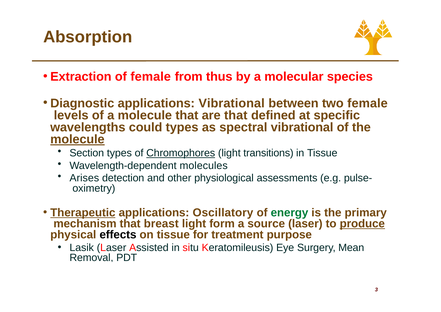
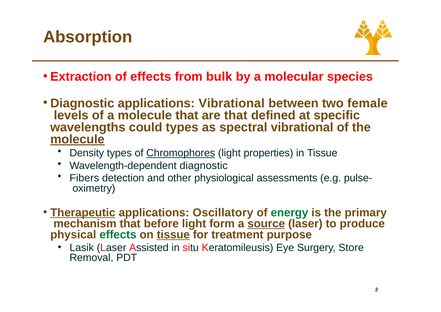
of female: female -> effects
thus: thus -> bulk
Section: Section -> Density
transitions: transitions -> properties
Wavelength-dependent molecules: molecules -> diagnostic
Arises: Arises -> Fibers
breast: breast -> before
source underline: none -> present
produce underline: present -> none
effects at (118, 235) colour: black -> green
tissue at (173, 235) underline: none -> present
Mean: Mean -> Store
